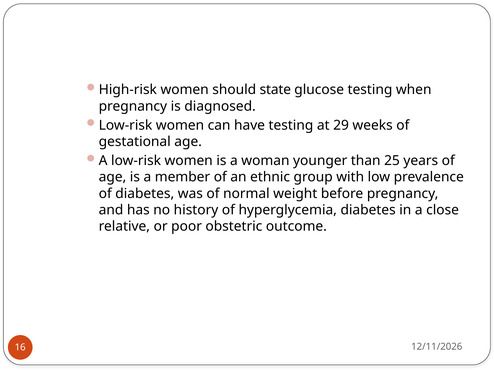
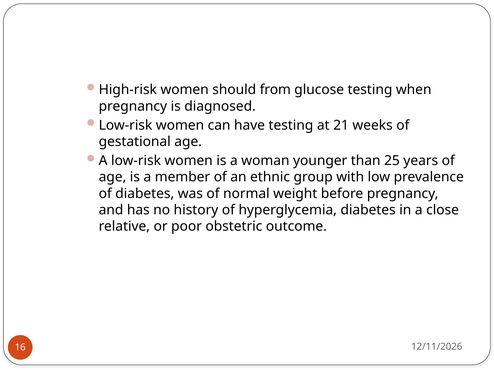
state: state -> from
29: 29 -> 21
